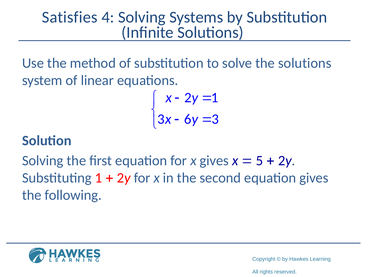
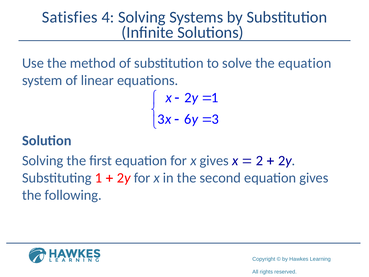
the solutions: solutions -> equation
5 at (260, 160): 5 -> 2
